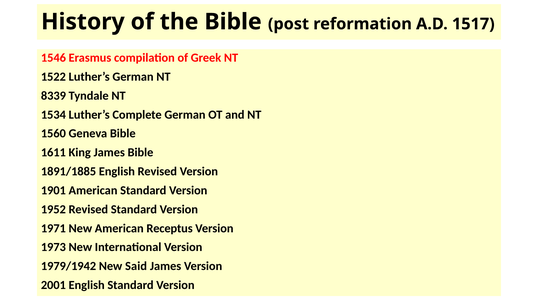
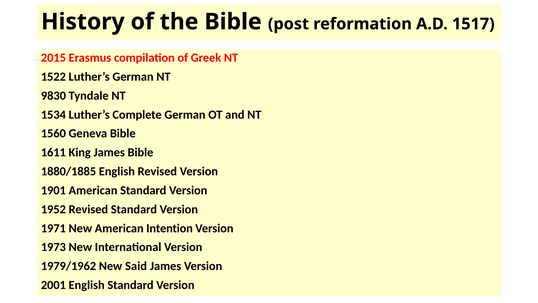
1546: 1546 -> 2015
8339: 8339 -> 9830
1891/1885: 1891/1885 -> 1880/1885
Receptus: Receptus -> Intention
1979/1942: 1979/1942 -> 1979/1962
